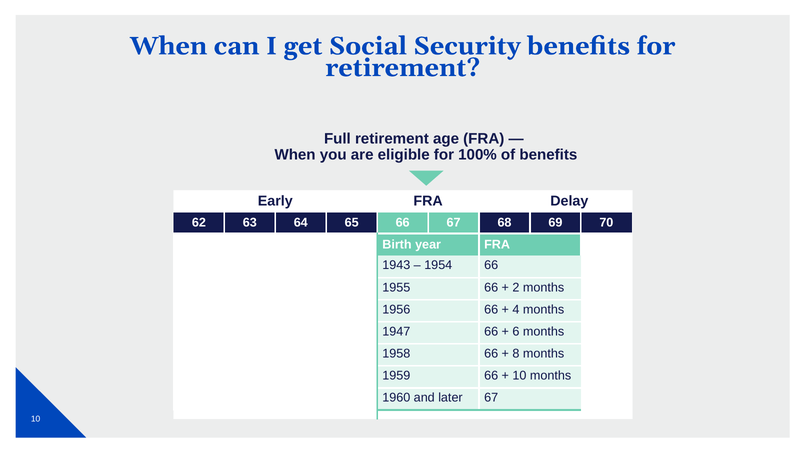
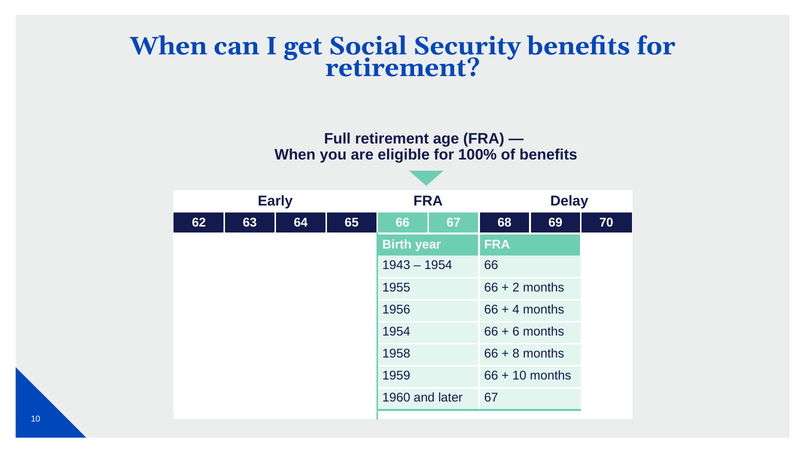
1947 at (396, 332): 1947 -> 1954
